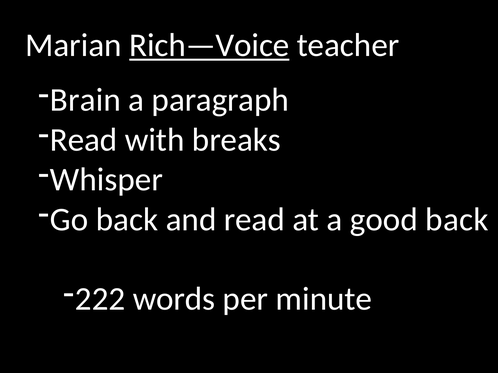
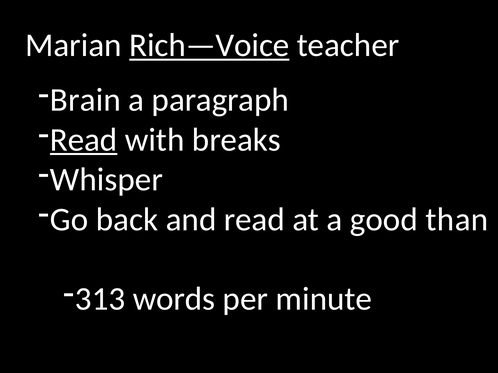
Read at (84, 140) underline: none -> present
good back: back -> than
222: 222 -> 313
